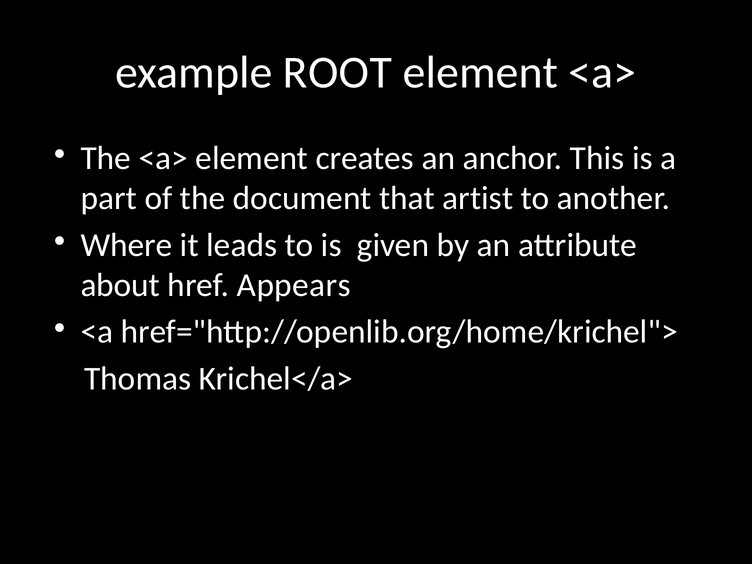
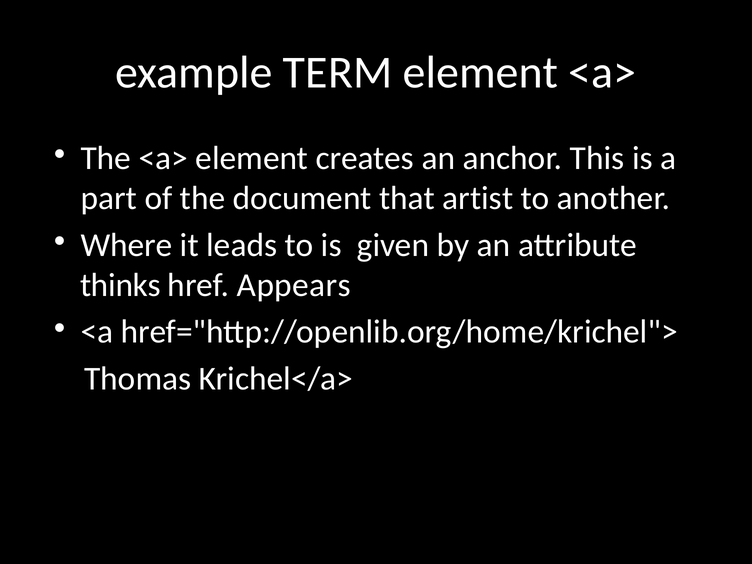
ROOT: ROOT -> TERM
about: about -> thinks
